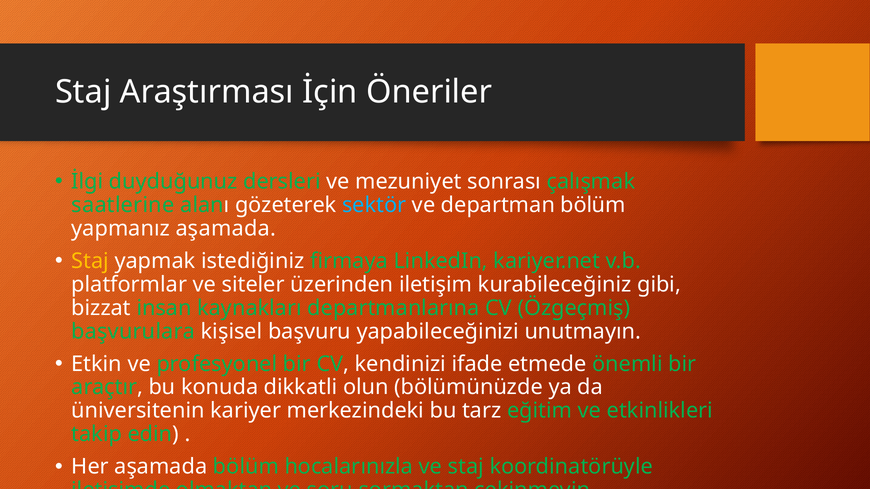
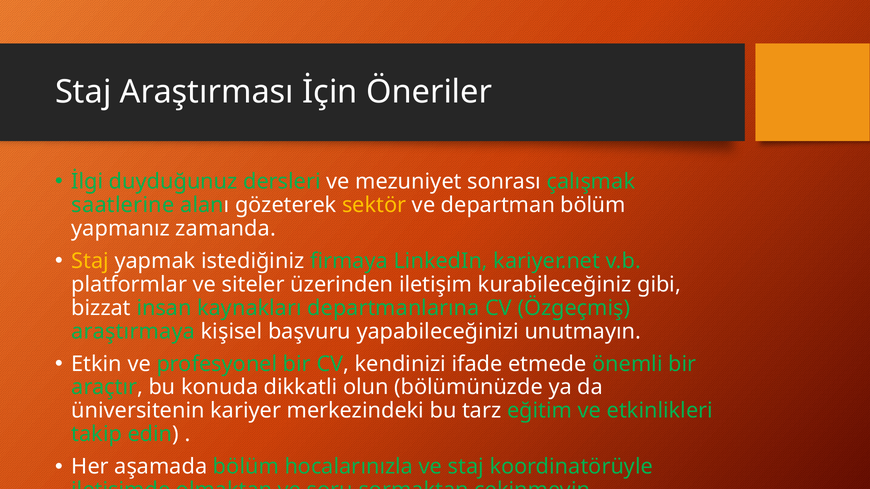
sektör colour: light blue -> yellow
yapmanız aşamada: aşamada -> zamanda
başvurulara: başvurulara -> araştırmaya
